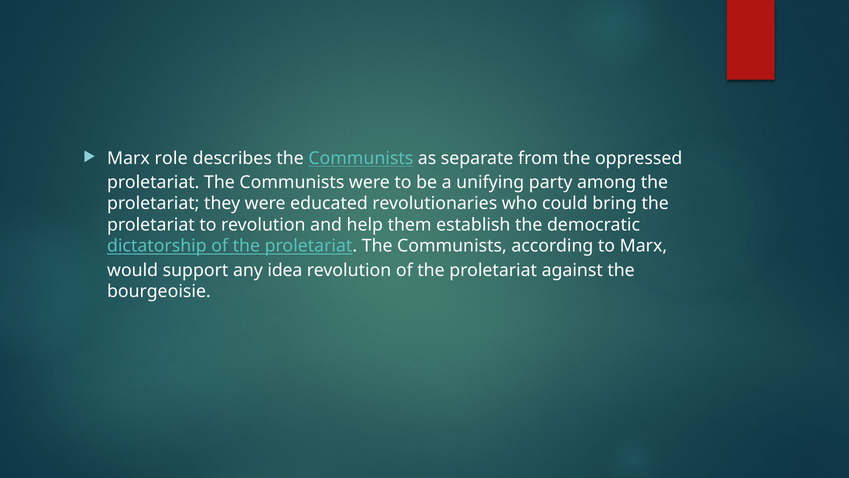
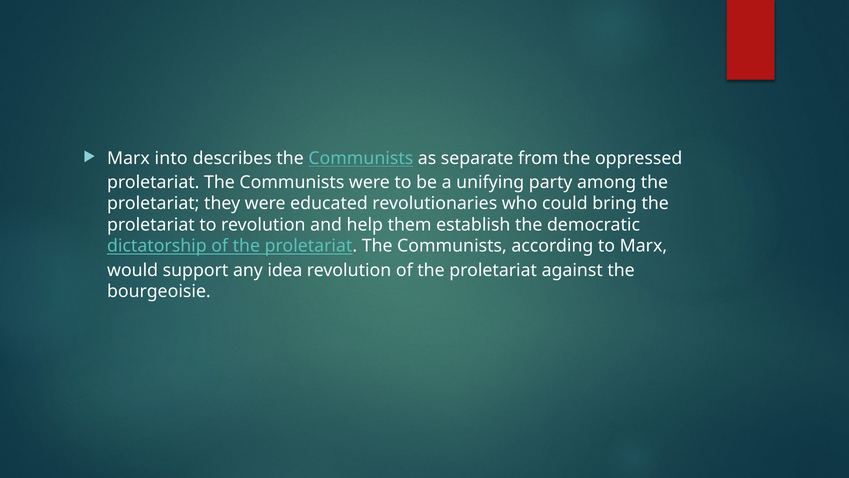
role: role -> into
